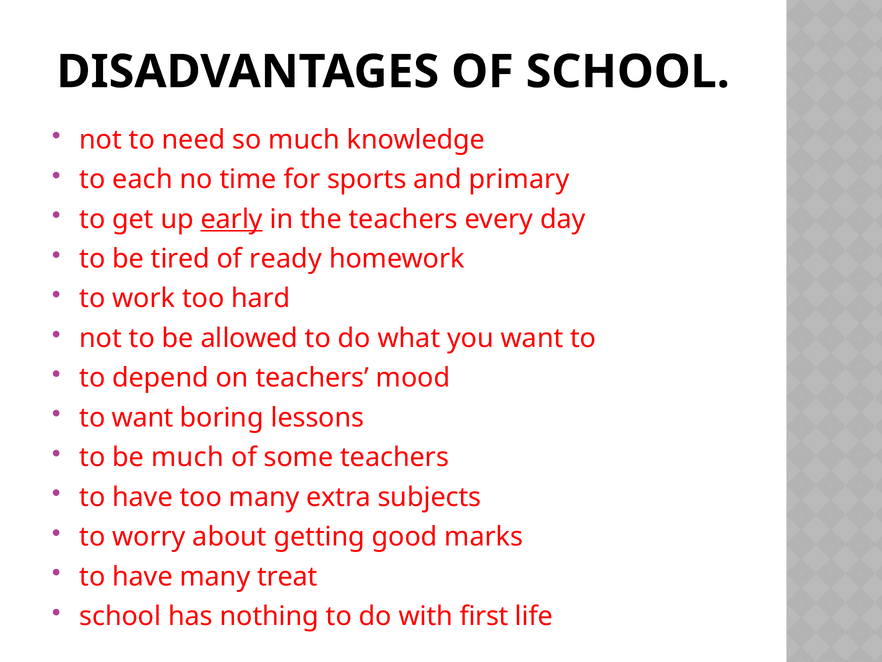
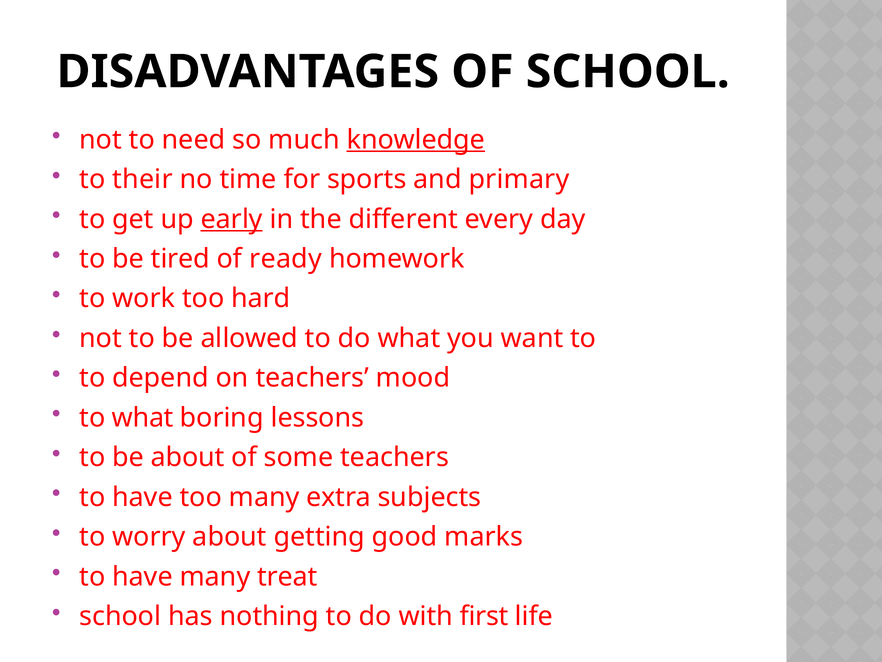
knowledge underline: none -> present
each: each -> their
the teachers: teachers -> different
to want: want -> what
be much: much -> about
